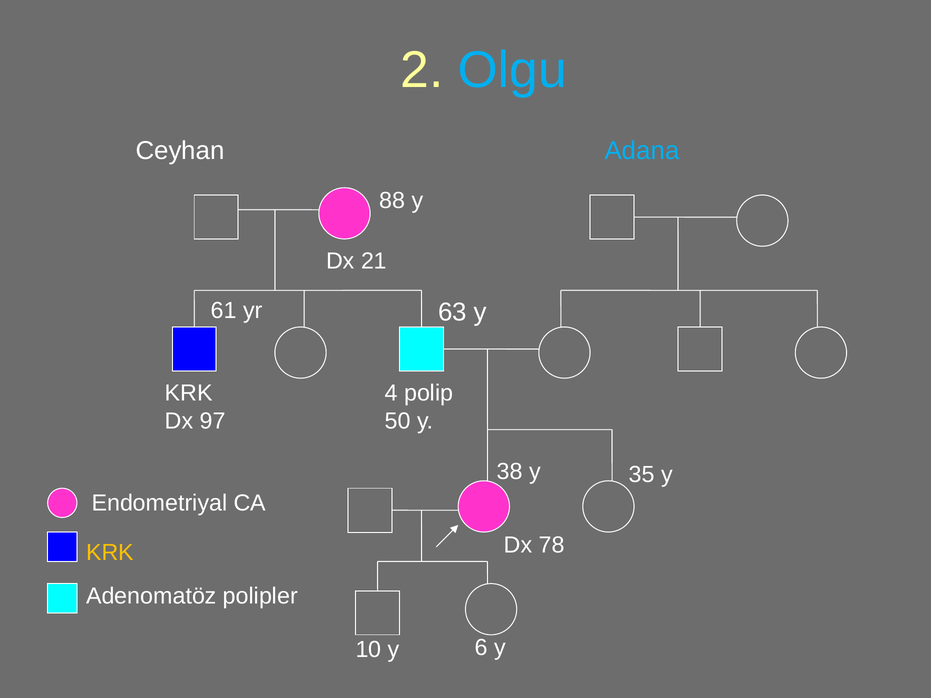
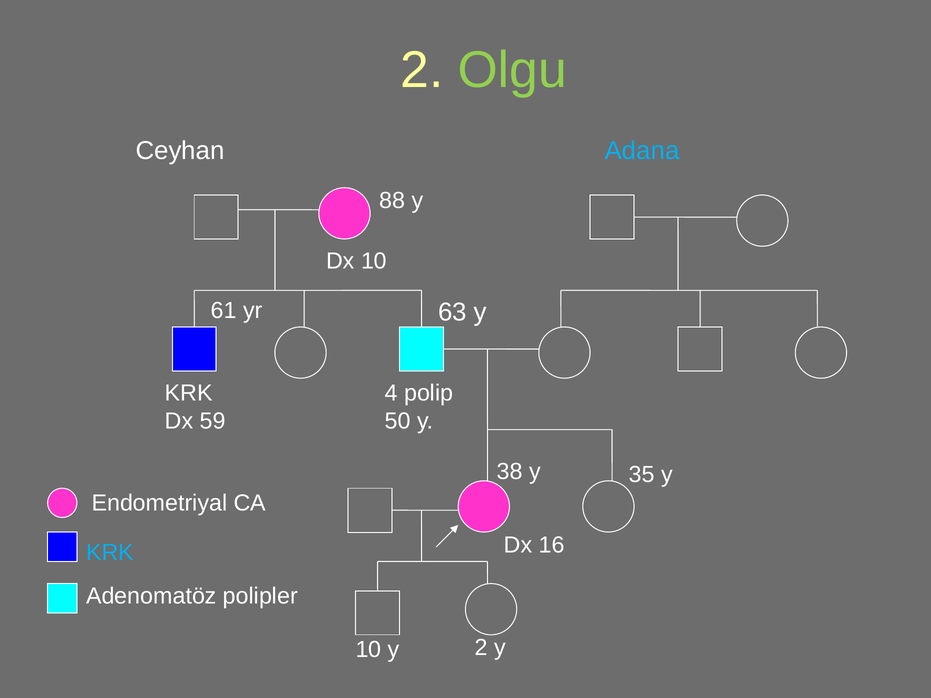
Olgu colour: light blue -> light green
Dx 21: 21 -> 10
97: 97 -> 59
78: 78 -> 16
KRK at (110, 553) colour: yellow -> light blue
y 6: 6 -> 2
